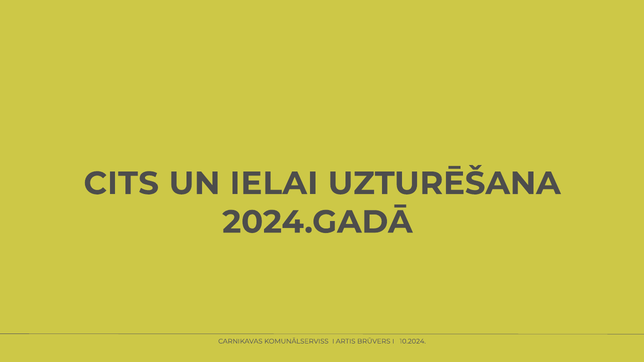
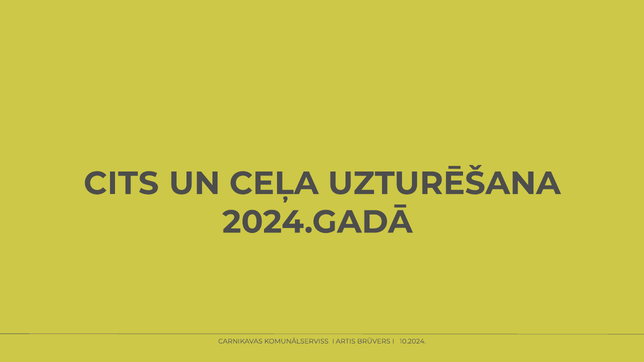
IELAI: IELAI -> CEĻA
